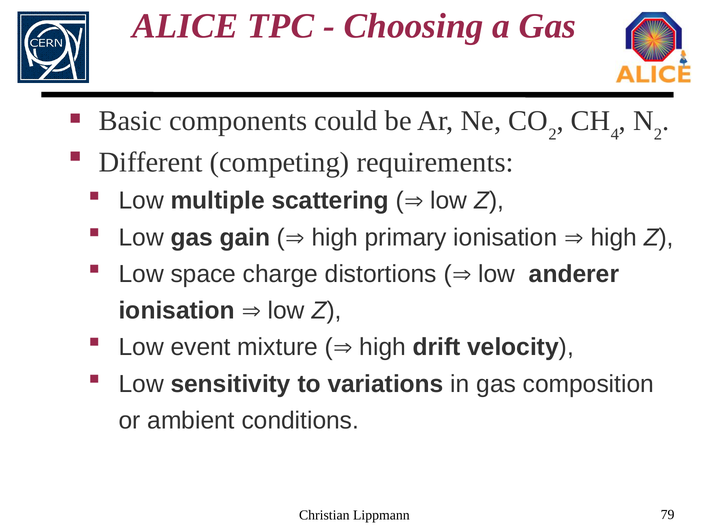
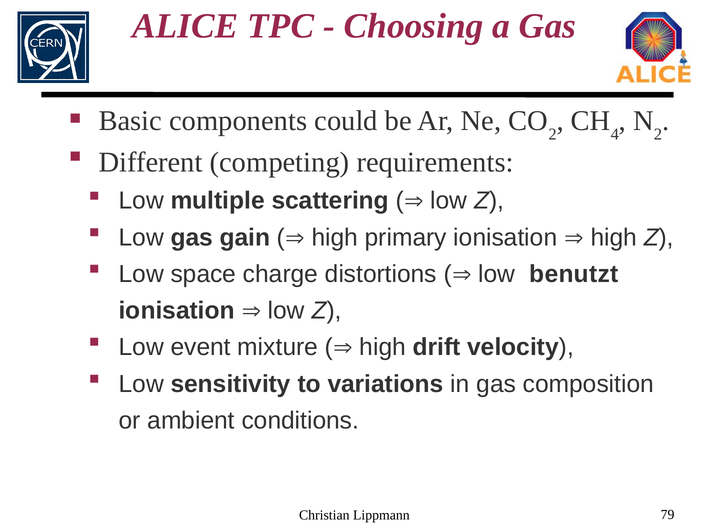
anderer: anderer -> benutzt
